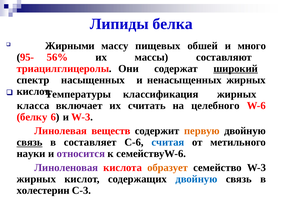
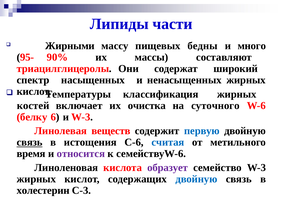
белка: белка -> части
обшей: обшей -> бедны
56%: 56% -> 90%
широкий underline: present -> none
класса: класса -> костей
считать: считать -> очистка
целебного: целебного -> суточного
первую colour: orange -> blue
составляет: составляет -> истощения
науки: науки -> время
Линоленовая colour: purple -> black
образует colour: orange -> purple
